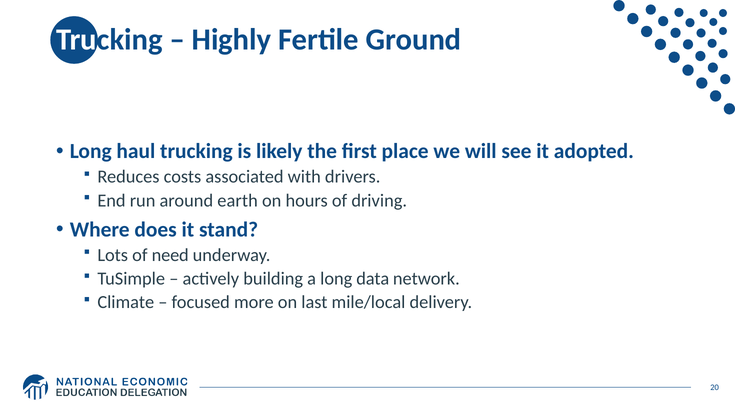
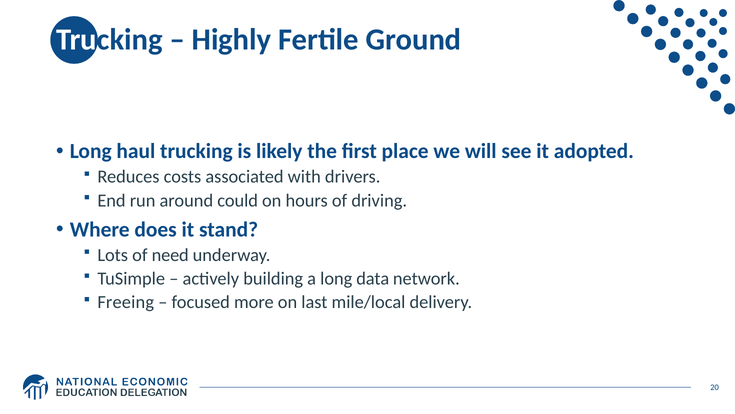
earth: earth -> could
Climate: Climate -> Freeing
